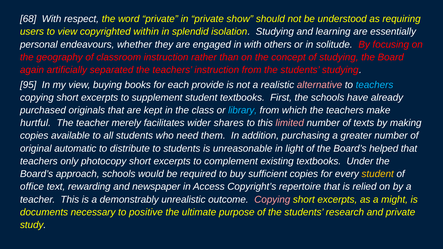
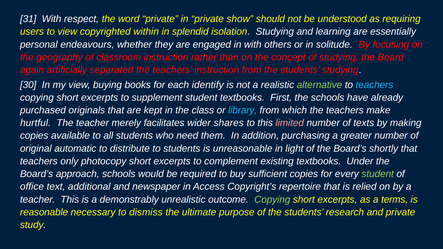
68: 68 -> 31
95: 95 -> 30
provide: provide -> identify
alternative colour: pink -> light green
helped: helped -> shortly
student at (378, 174) colour: yellow -> light green
rewarding: rewarding -> additional
Copying at (272, 200) colour: pink -> light green
might: might -> terms
documents: documents -> reasonable
positive: positive -> dismiss
